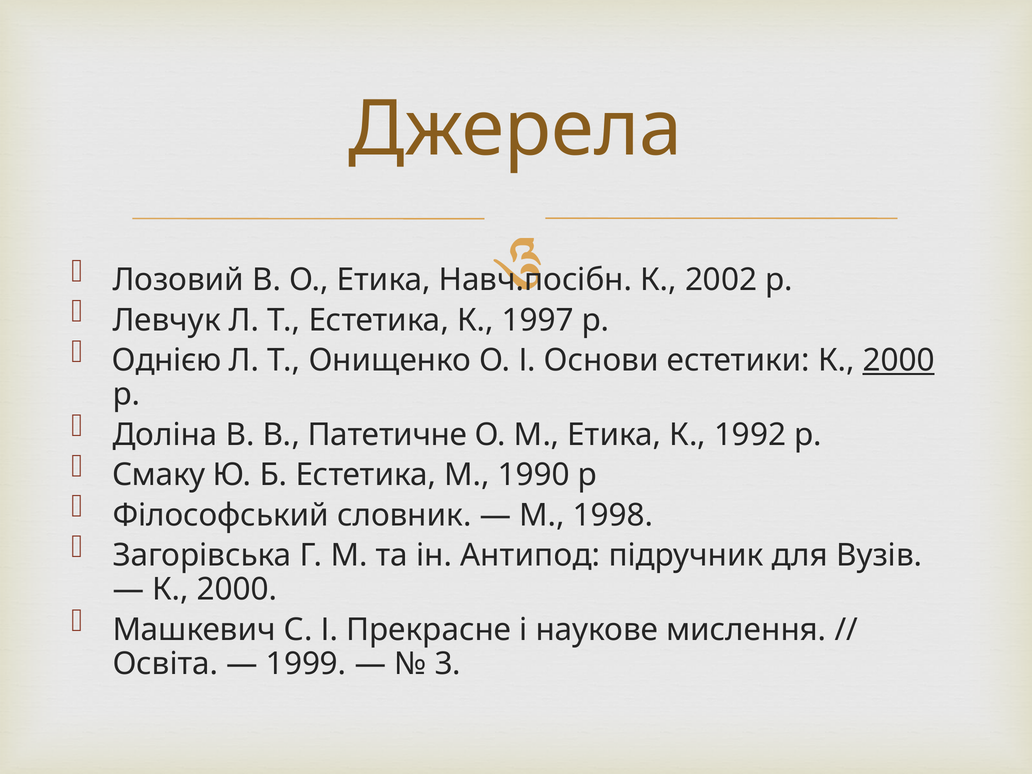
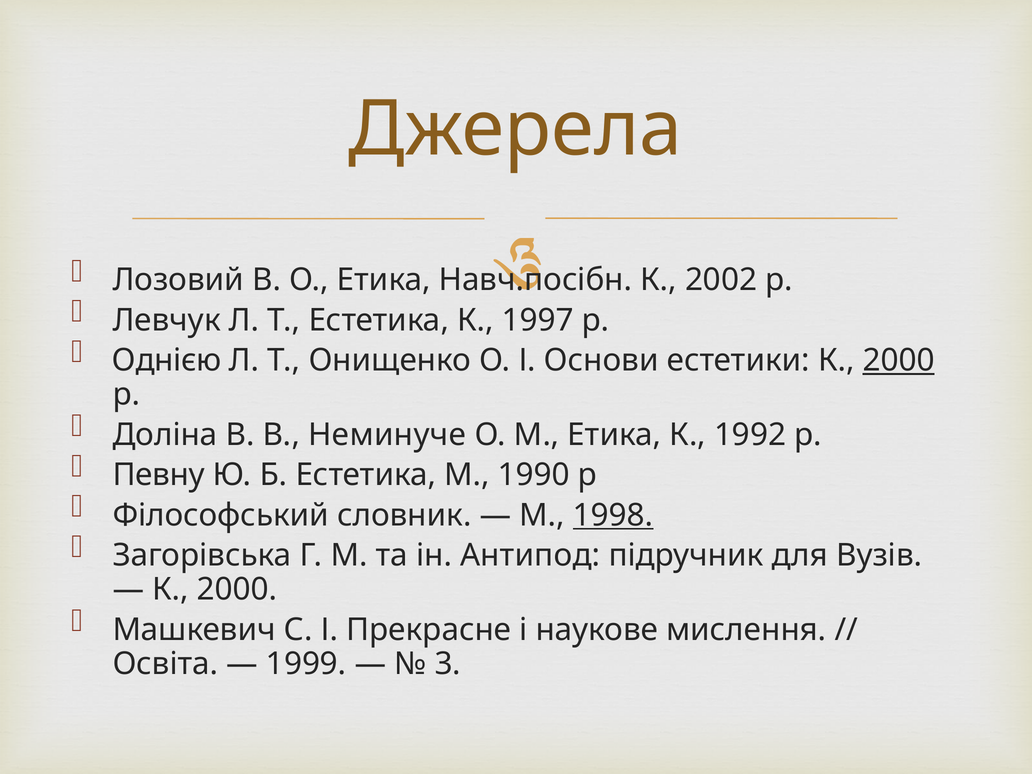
Патетичне: Патетичне -> Неминуче
Смаку: Смаку -> Певну
1998 underline: none -> present
